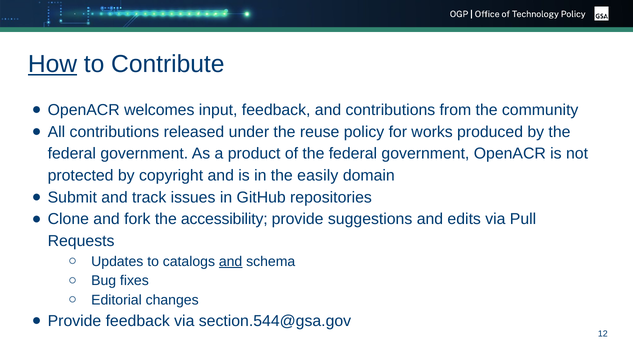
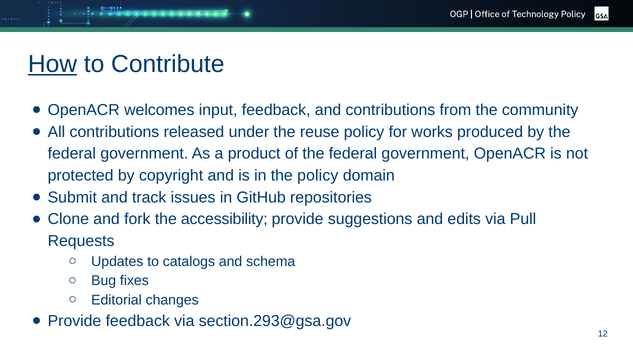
the easily: easily -> policy
and at (231, 261) underline: present -> none
section.544@gsa.gov: section.544@gsa.gov -> section.293@gsa.gov
